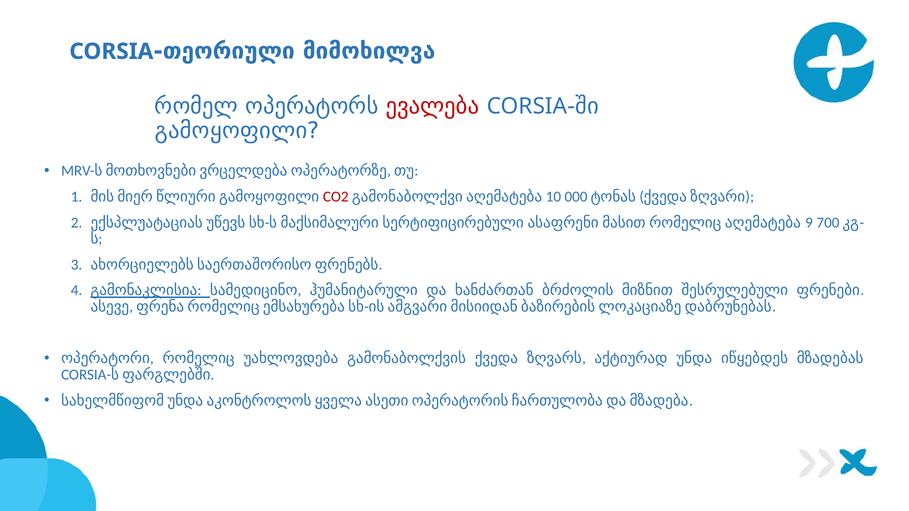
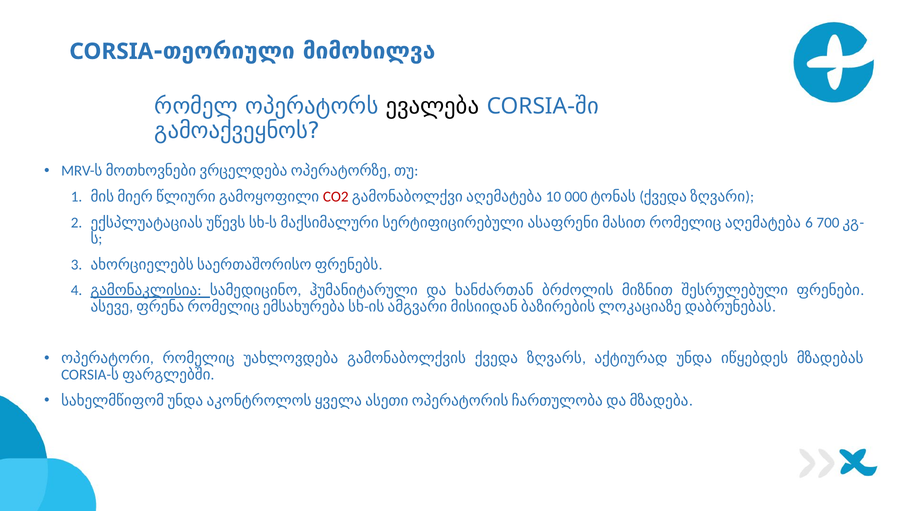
ევალება colour: red -> black
გამოყოფილი: გამოყოფილი -> გამოაქვეყნოს
9: 9 -> 6
